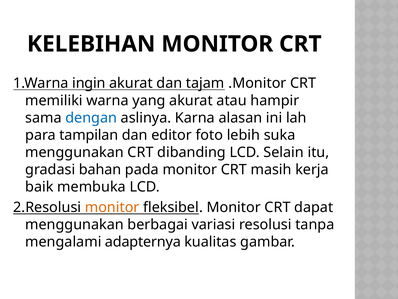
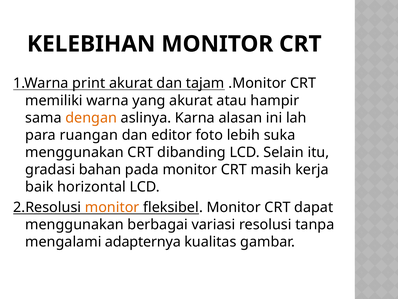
ingin: ingin -> print
dengan colour: blue -> orange
tampilan: tampilan -> ruangan
membuka: membuka -> horizontal
